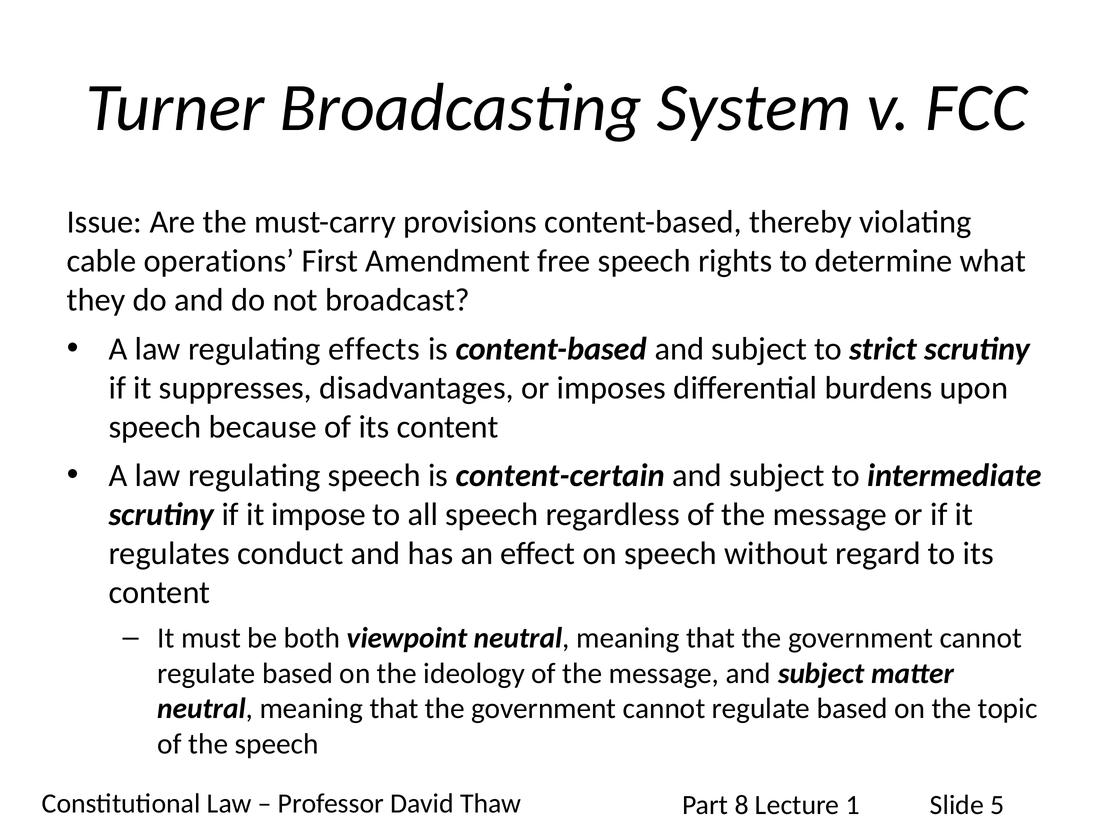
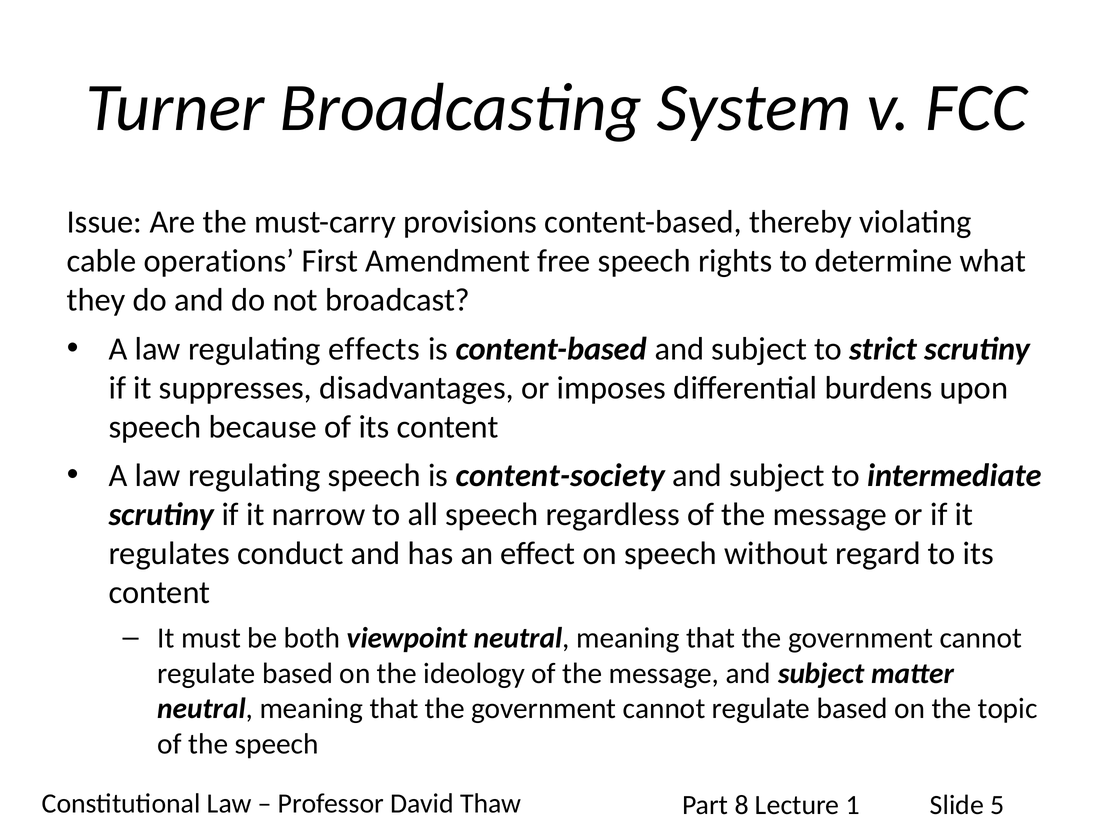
content-certain: content-certain -> content-society
impose: impose -> narrow
